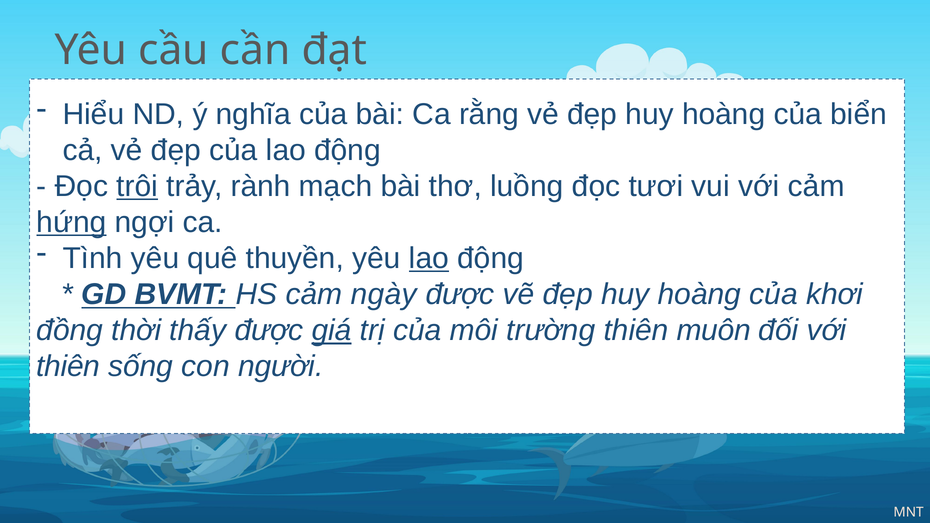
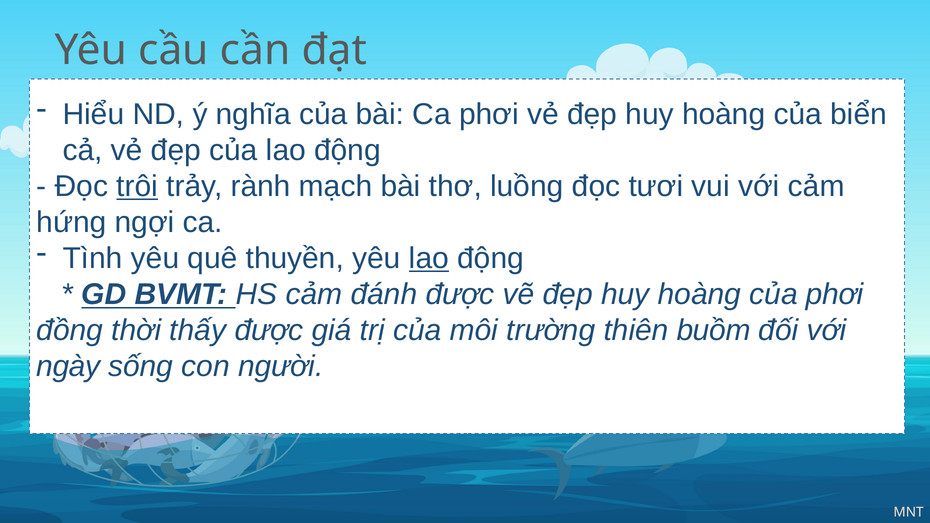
Ca rằng: rằng -> phơi
hứng underline: present -> none
ngày: ngày -> đánh
của khơi: khơi -> phơi
giá underline: present -> none
muôn: muôn -> buồm
thiên at (68, 367): thiên -> ngày
